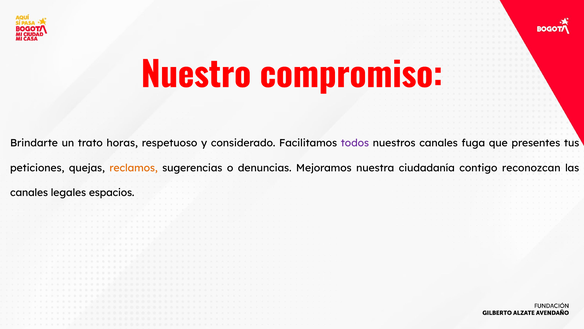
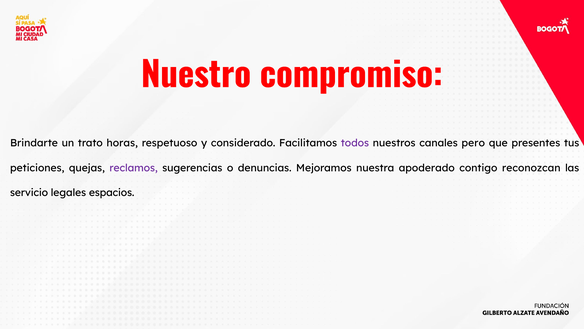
fuga: fuga -> pero
reclamos colour: orange -> purple
ciudadanía: ciudadanía -> apoderado
canales at (29, 193): canales -> servicio
